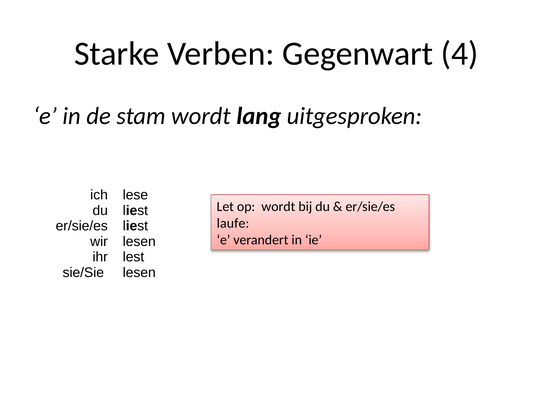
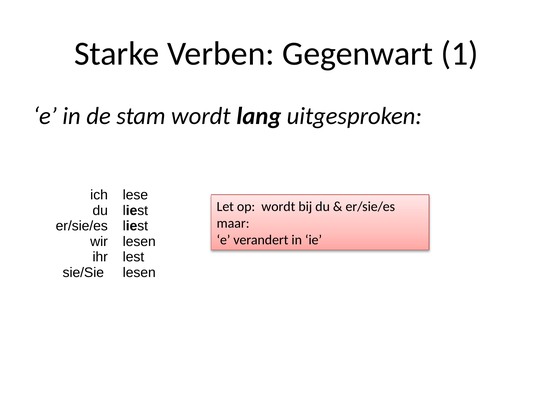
4: 4 -> 1
laufe: laufe -> maar
